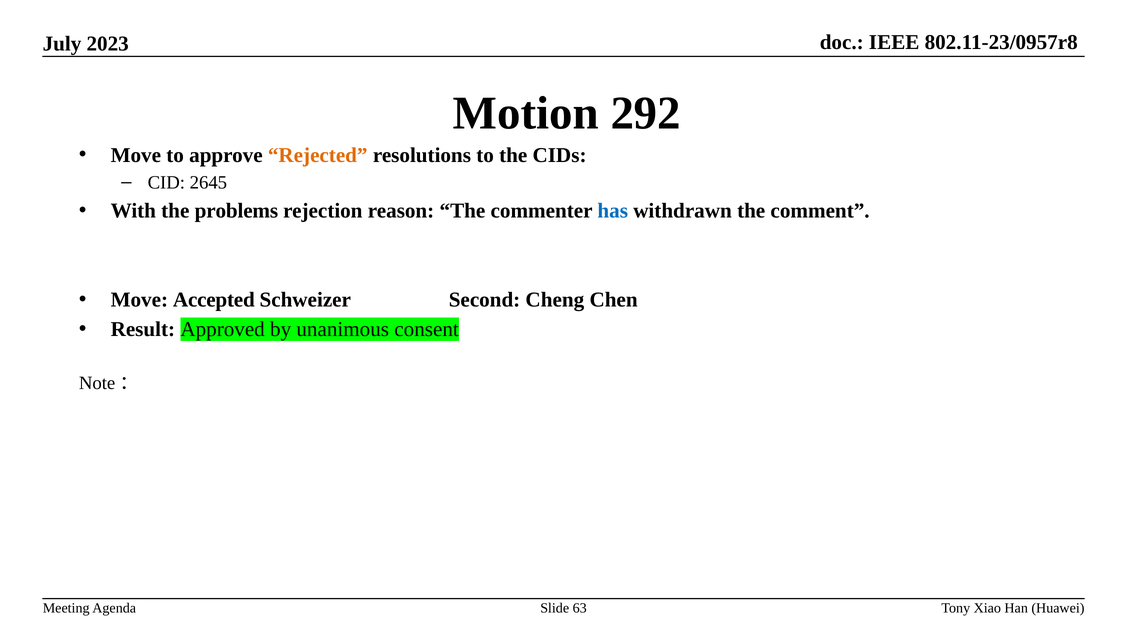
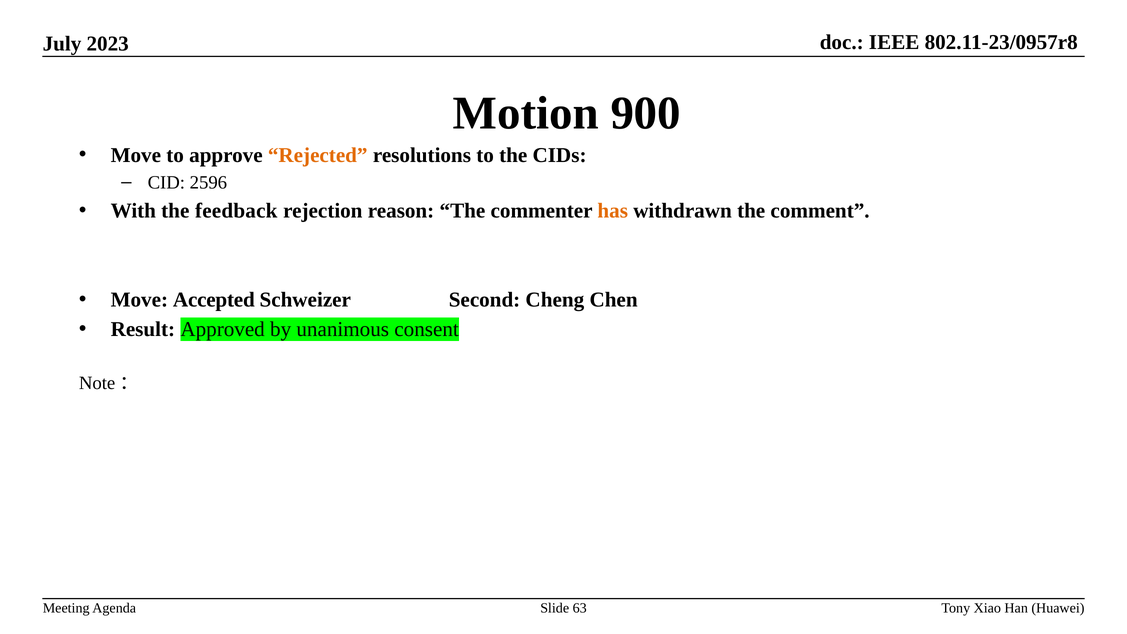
292: 292 -> 900
2645: 2645 -> 2596
problems: problems -> feedback
has colour: blue -> orange
